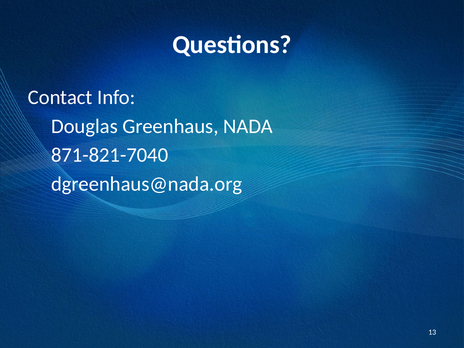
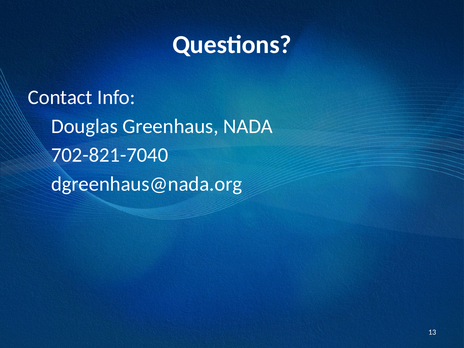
871-821-7040: 871-821-7040 -> 702-821-7040
